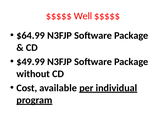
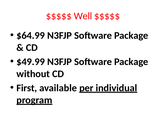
Cost: Cost -> First
